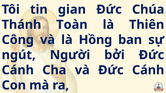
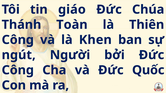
gian: gian -> giáo
Hồng: Hồng -> Khen
Cánh at (18, 70): Cánh -> Công
và Đức Cánh: Cánh -> Quốc
